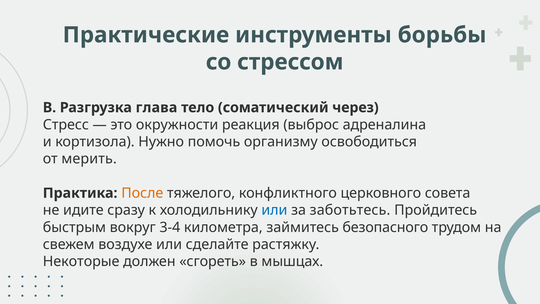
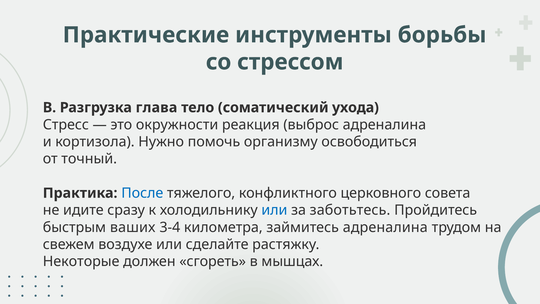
через: через -> ухода
мерить: мерить -> точный
После colour: orange -> blue
вокруг: вокруг -> ваших
займитесь безопасного: безопасного -> адреналина
